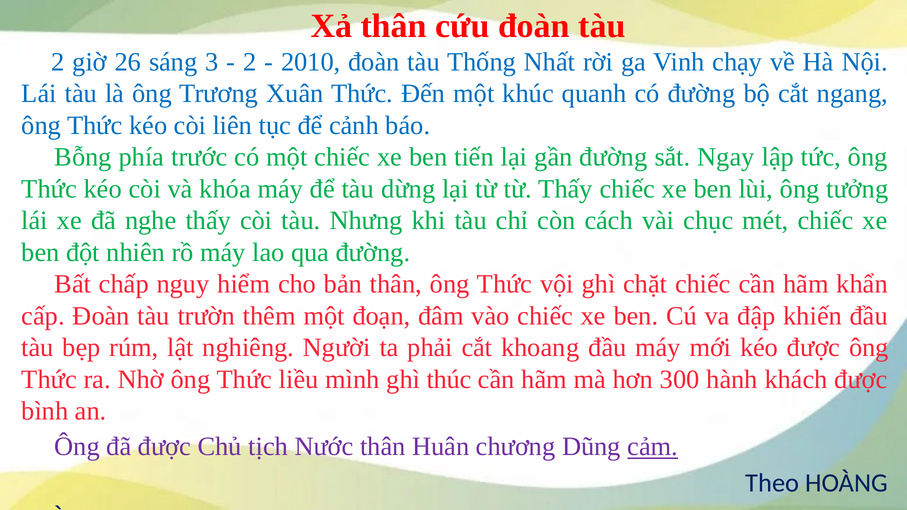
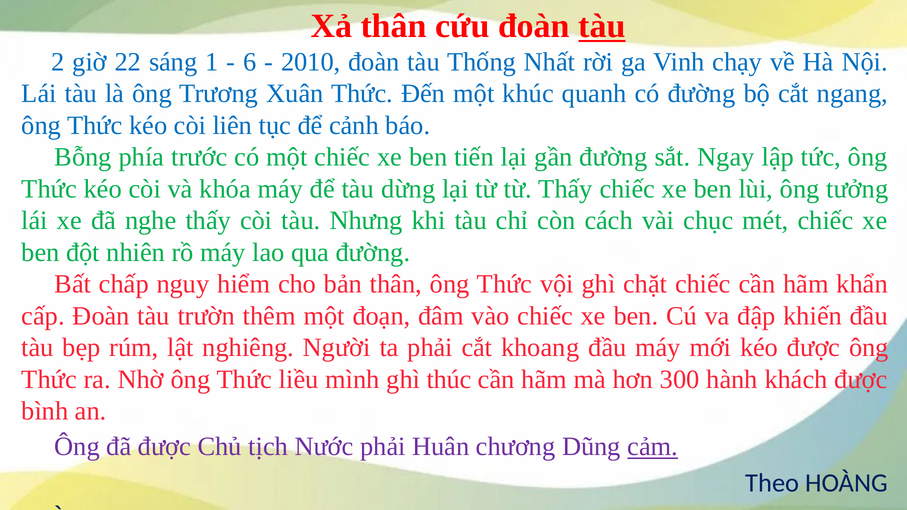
tàu at (602, 26) underline: none -> present
26: 26 -> 22
3: 3 -> 1
2 at (250, 62): 2 -> 6
Nước thân: thân -> phải
